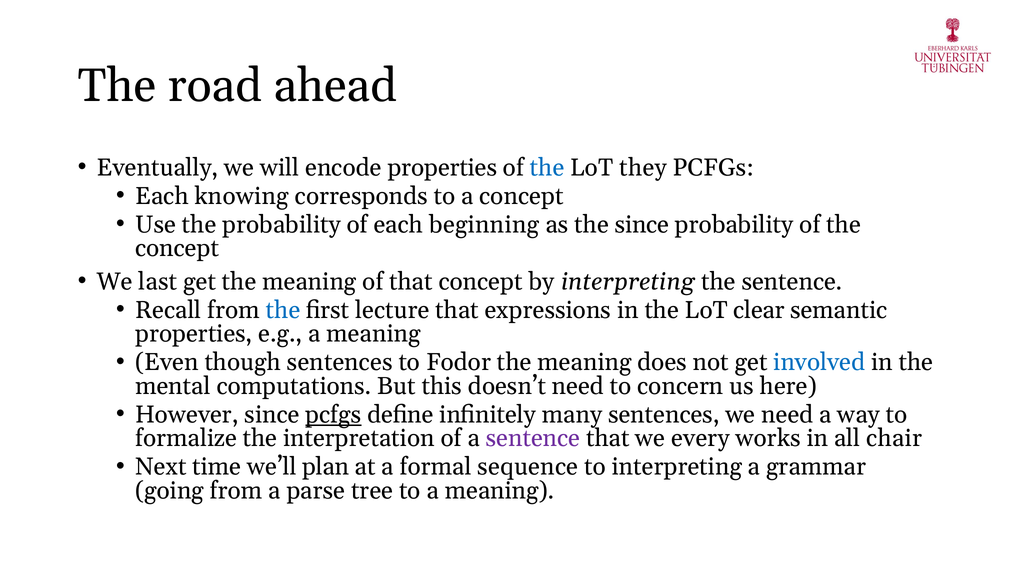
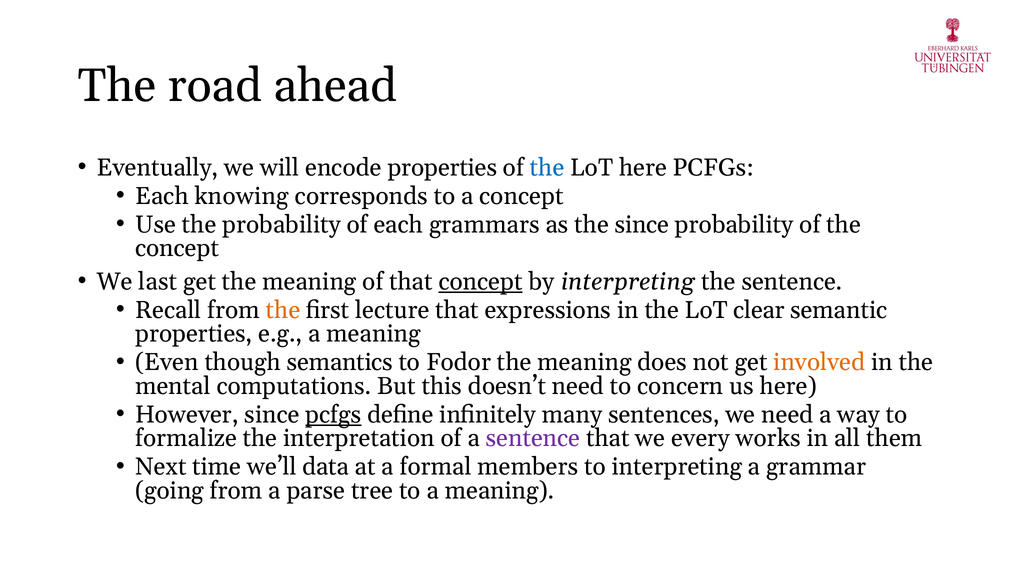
LoT they: they -> here
beginning: beginning -> grammars
concept at (481, 281) underline: none -> present
the at (283, 310) colour: blue -> orange
though sentences: sentences -> semantics
involved colour: blue -> orange
chair: chair -> them
plan: plan -> data
sequence: sequence -> members
